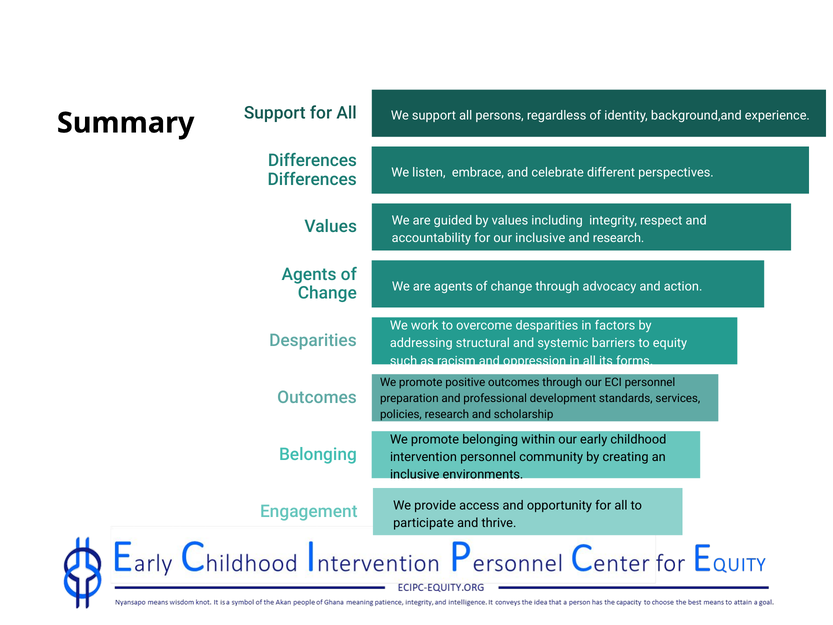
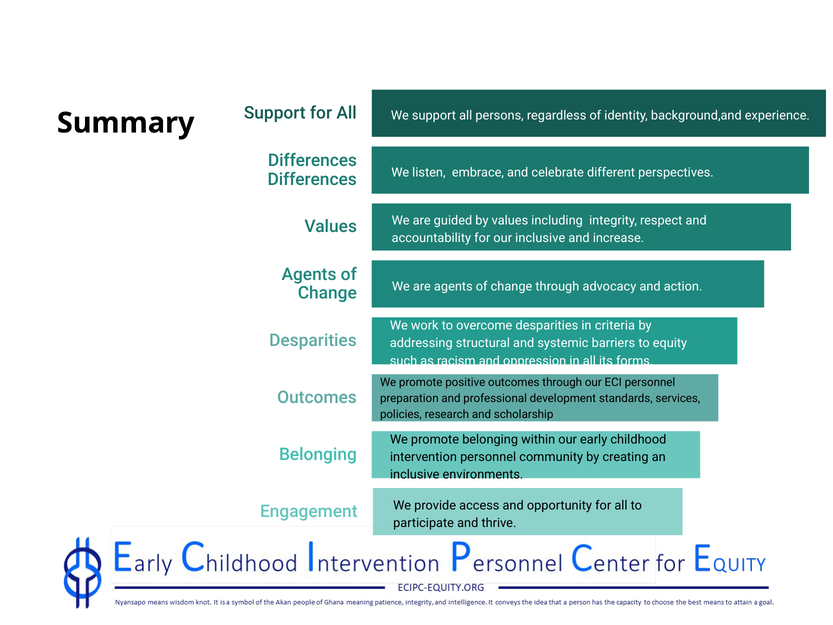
and research: research -> increase
factors: factors -> criteria
